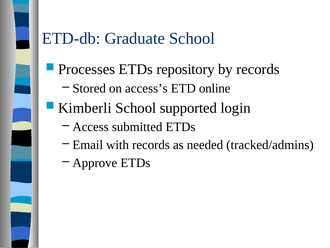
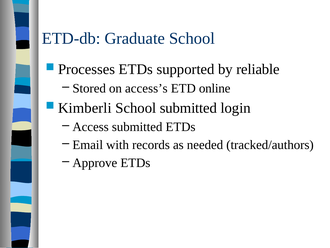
repository: repository -> supported
by records: records -> reliable
School supported: supported -> submitted
tracked/admins: tracked/admins -> tracked/authors
